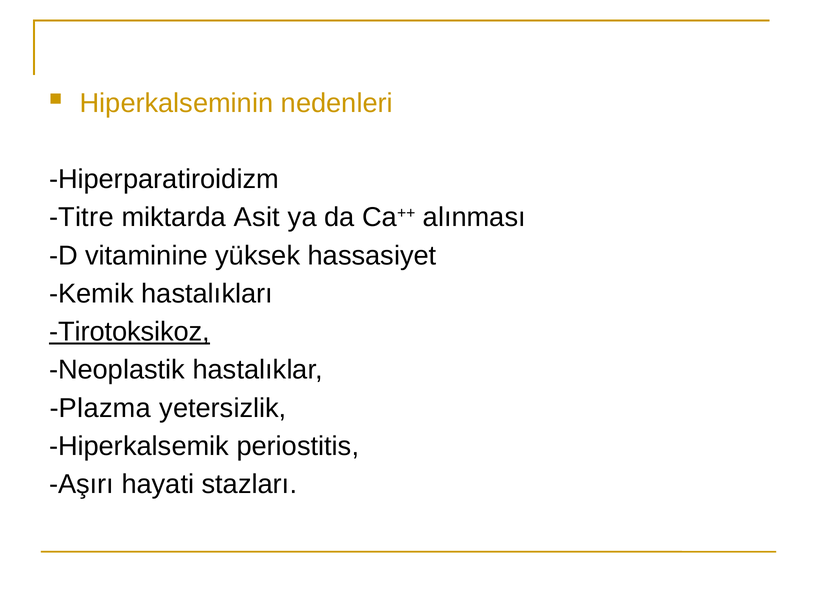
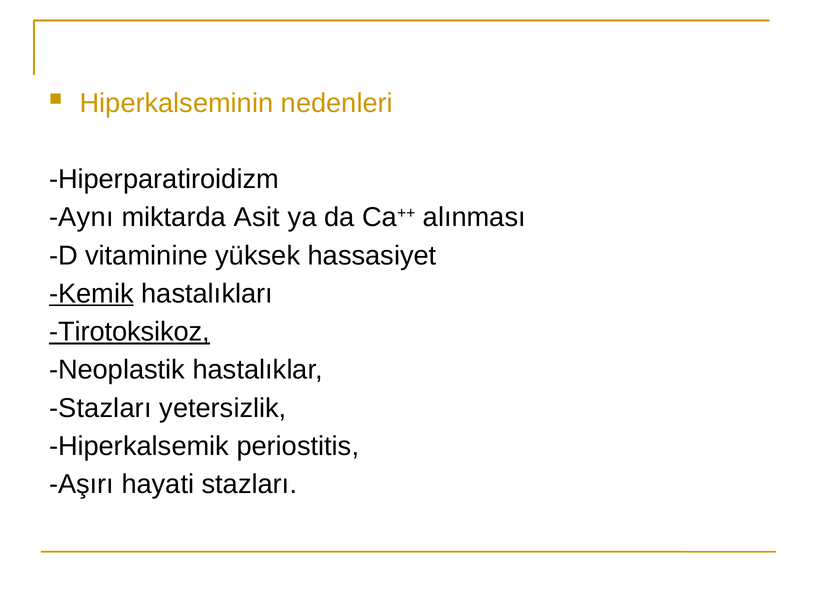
Titre: Titre -> Aynı
Kemik underline: none -> present
Plazma at (100, 408): Plazma -> Stazları
